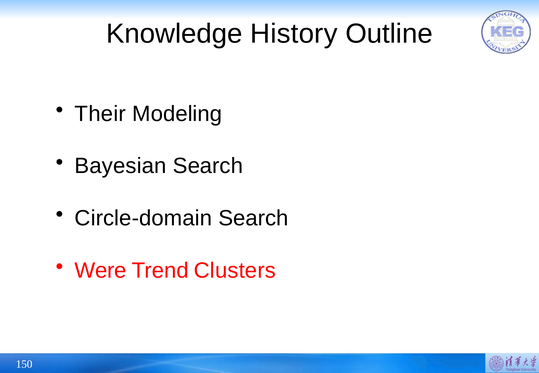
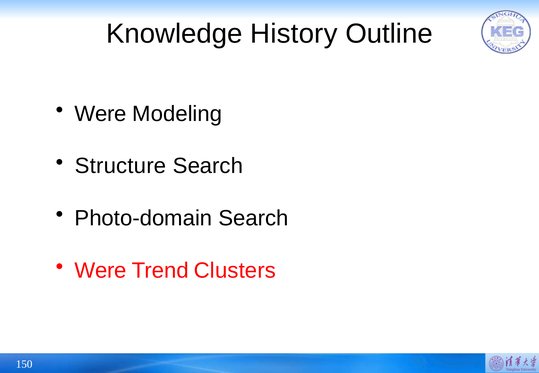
Their at (100, 114): Their -> Were
Bayesian: Bayesian -> Structure
Circle-domain: Circle-domain -> Photo-domain
